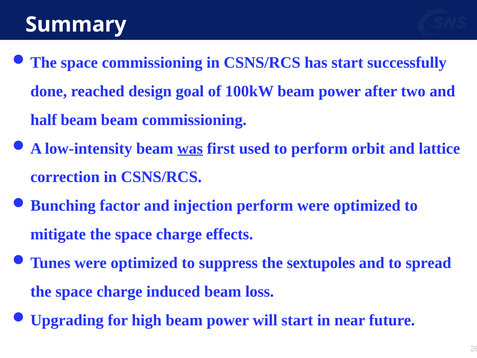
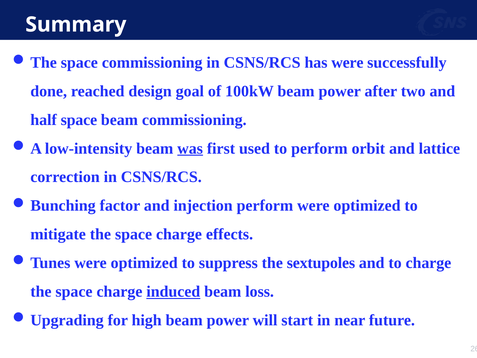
has start: start -> were
half beam: beam -> space
to spread: spread -> charge
induced underline: none -> present
